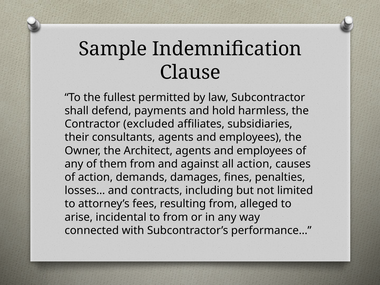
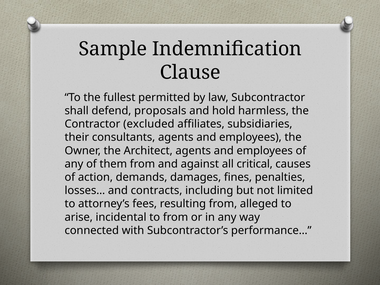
payments: payments -> proposals
all action: action -> critical
